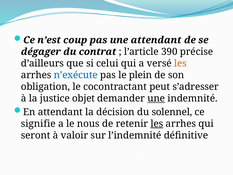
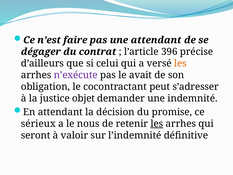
coup: coup -> faire
390: 390 -> 396
n’exécute colour: blue -> purple
plein: plein -> avait
une at (156, 98) underline: present -> none
solennel: solennel -> promise
signifie: signifie -> sérieux
